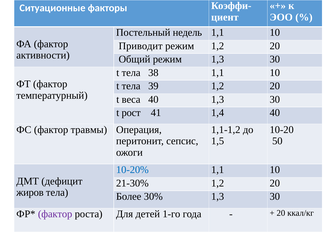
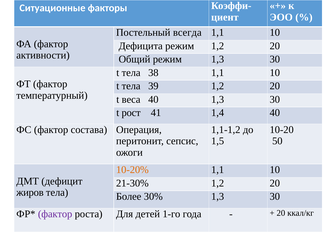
недель: недель -> всегда
Приводит: Приводит -> Дефицита
травмы: травмы -> состава
10-20% colour: blue -> orange
